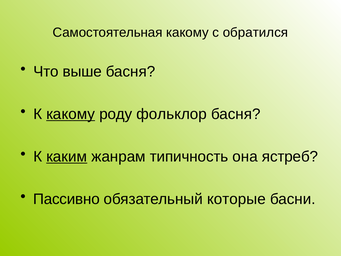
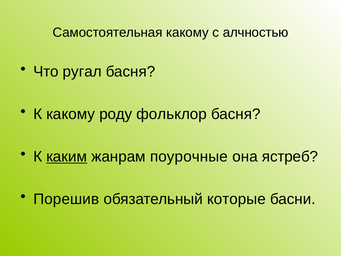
обратился: обратился -> алчностью
выше: выше -> ругал
какому at (71, 114) underline: present -> none
типичность: типичность -> поурочные
Пассивно: Пассивно -> Порешив
